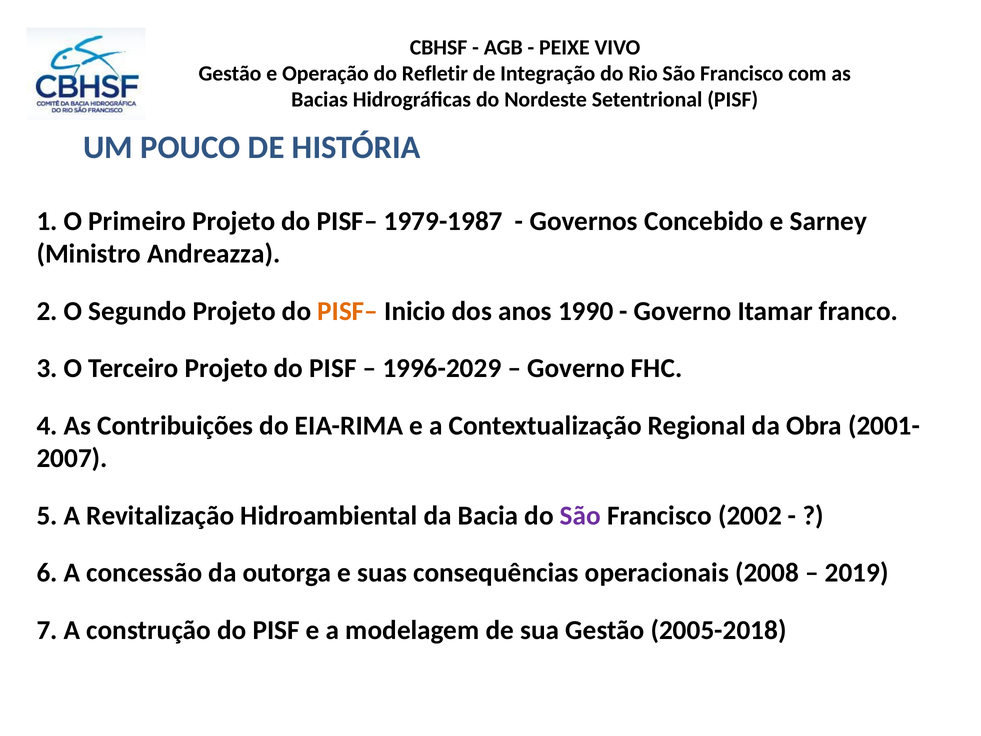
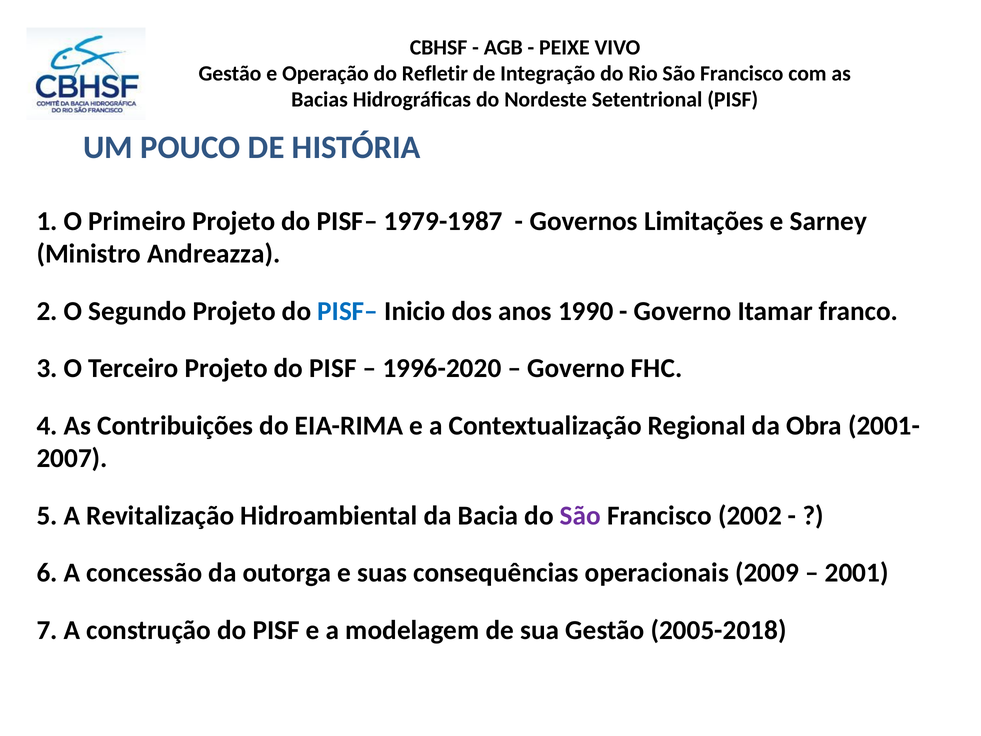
Concebido: Concebido -> Limitações
PISF– at (348, 311) colour: orange -> blue
1996-2029: 1996-2029 -> 1996-2020
2008: 2008 -> 2009
2019: 2019 -> 2001
